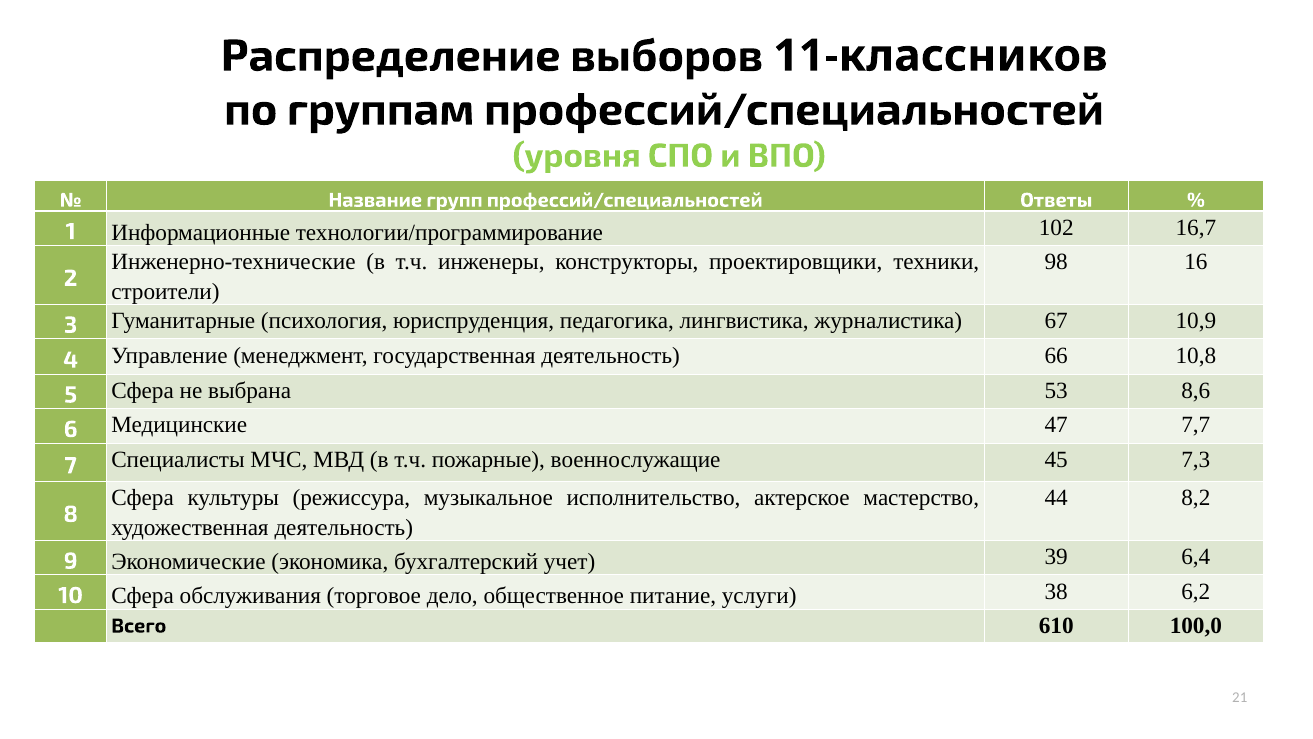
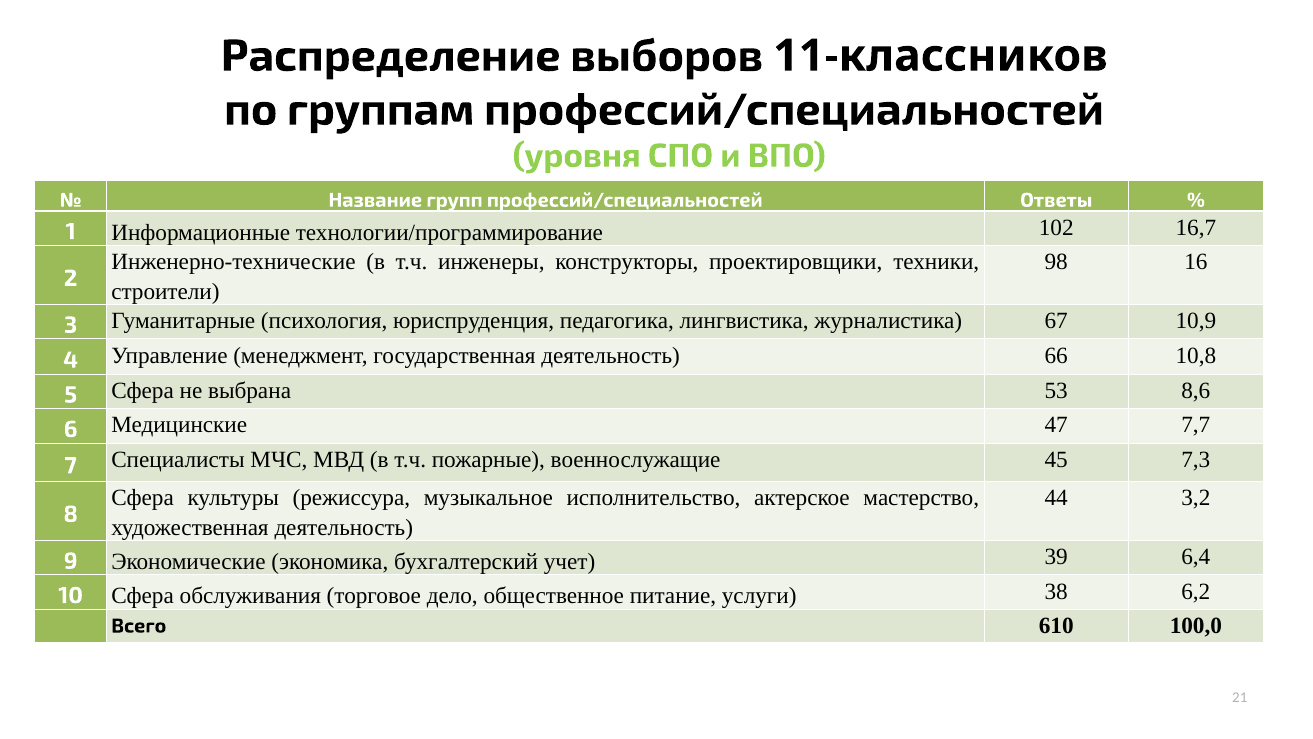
8,2: 8,2 -> 3,2
